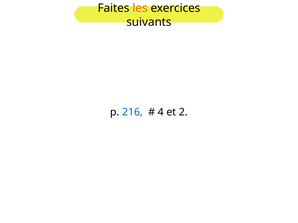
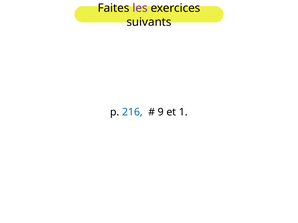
les colour: orange -> purple
4: 4 -> 9
2: 2 -> 1
